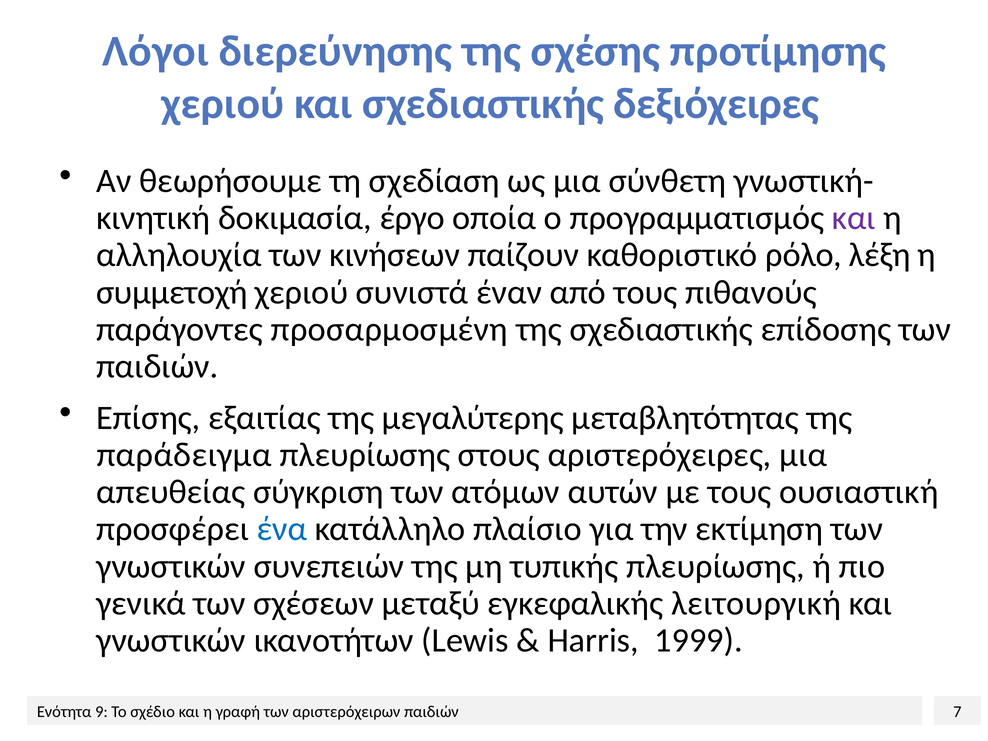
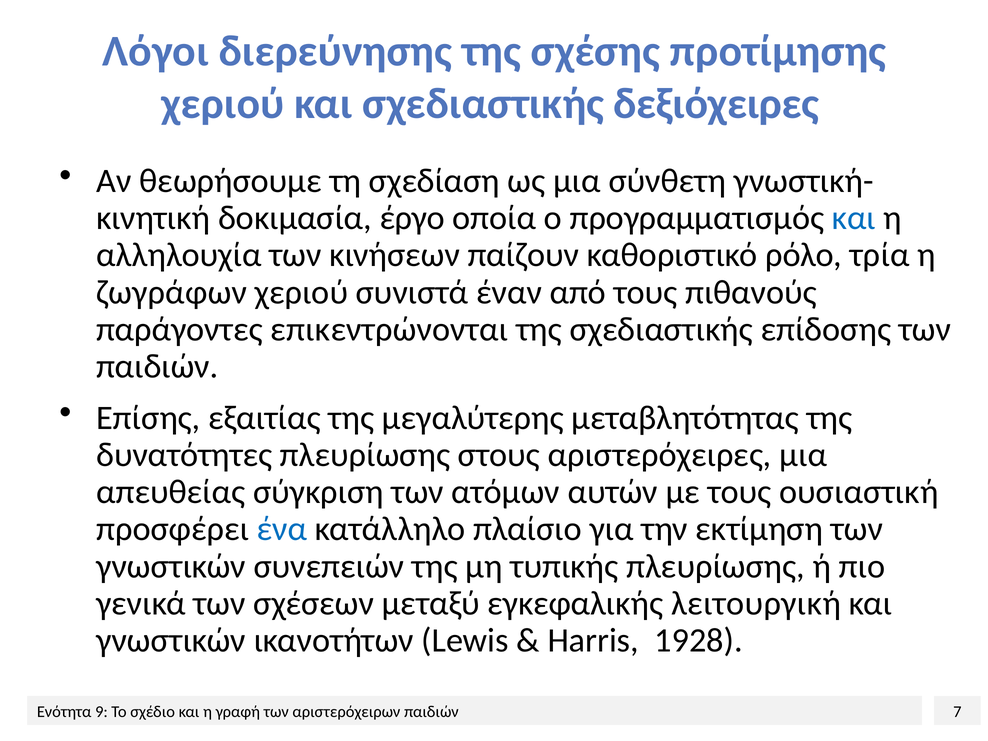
και at (854, 218) colour: purple -> blue
λέξη: λέξη -> τρία
συμμετοχή: συμμετοχή -> ζωγράφων
προσαρμοσμένη: προσαρμοσμένη -> επικεντρώνονται
παράδειγμα: παράδειγμα -> δυνατότητες
1999: 1999 -> 1928
